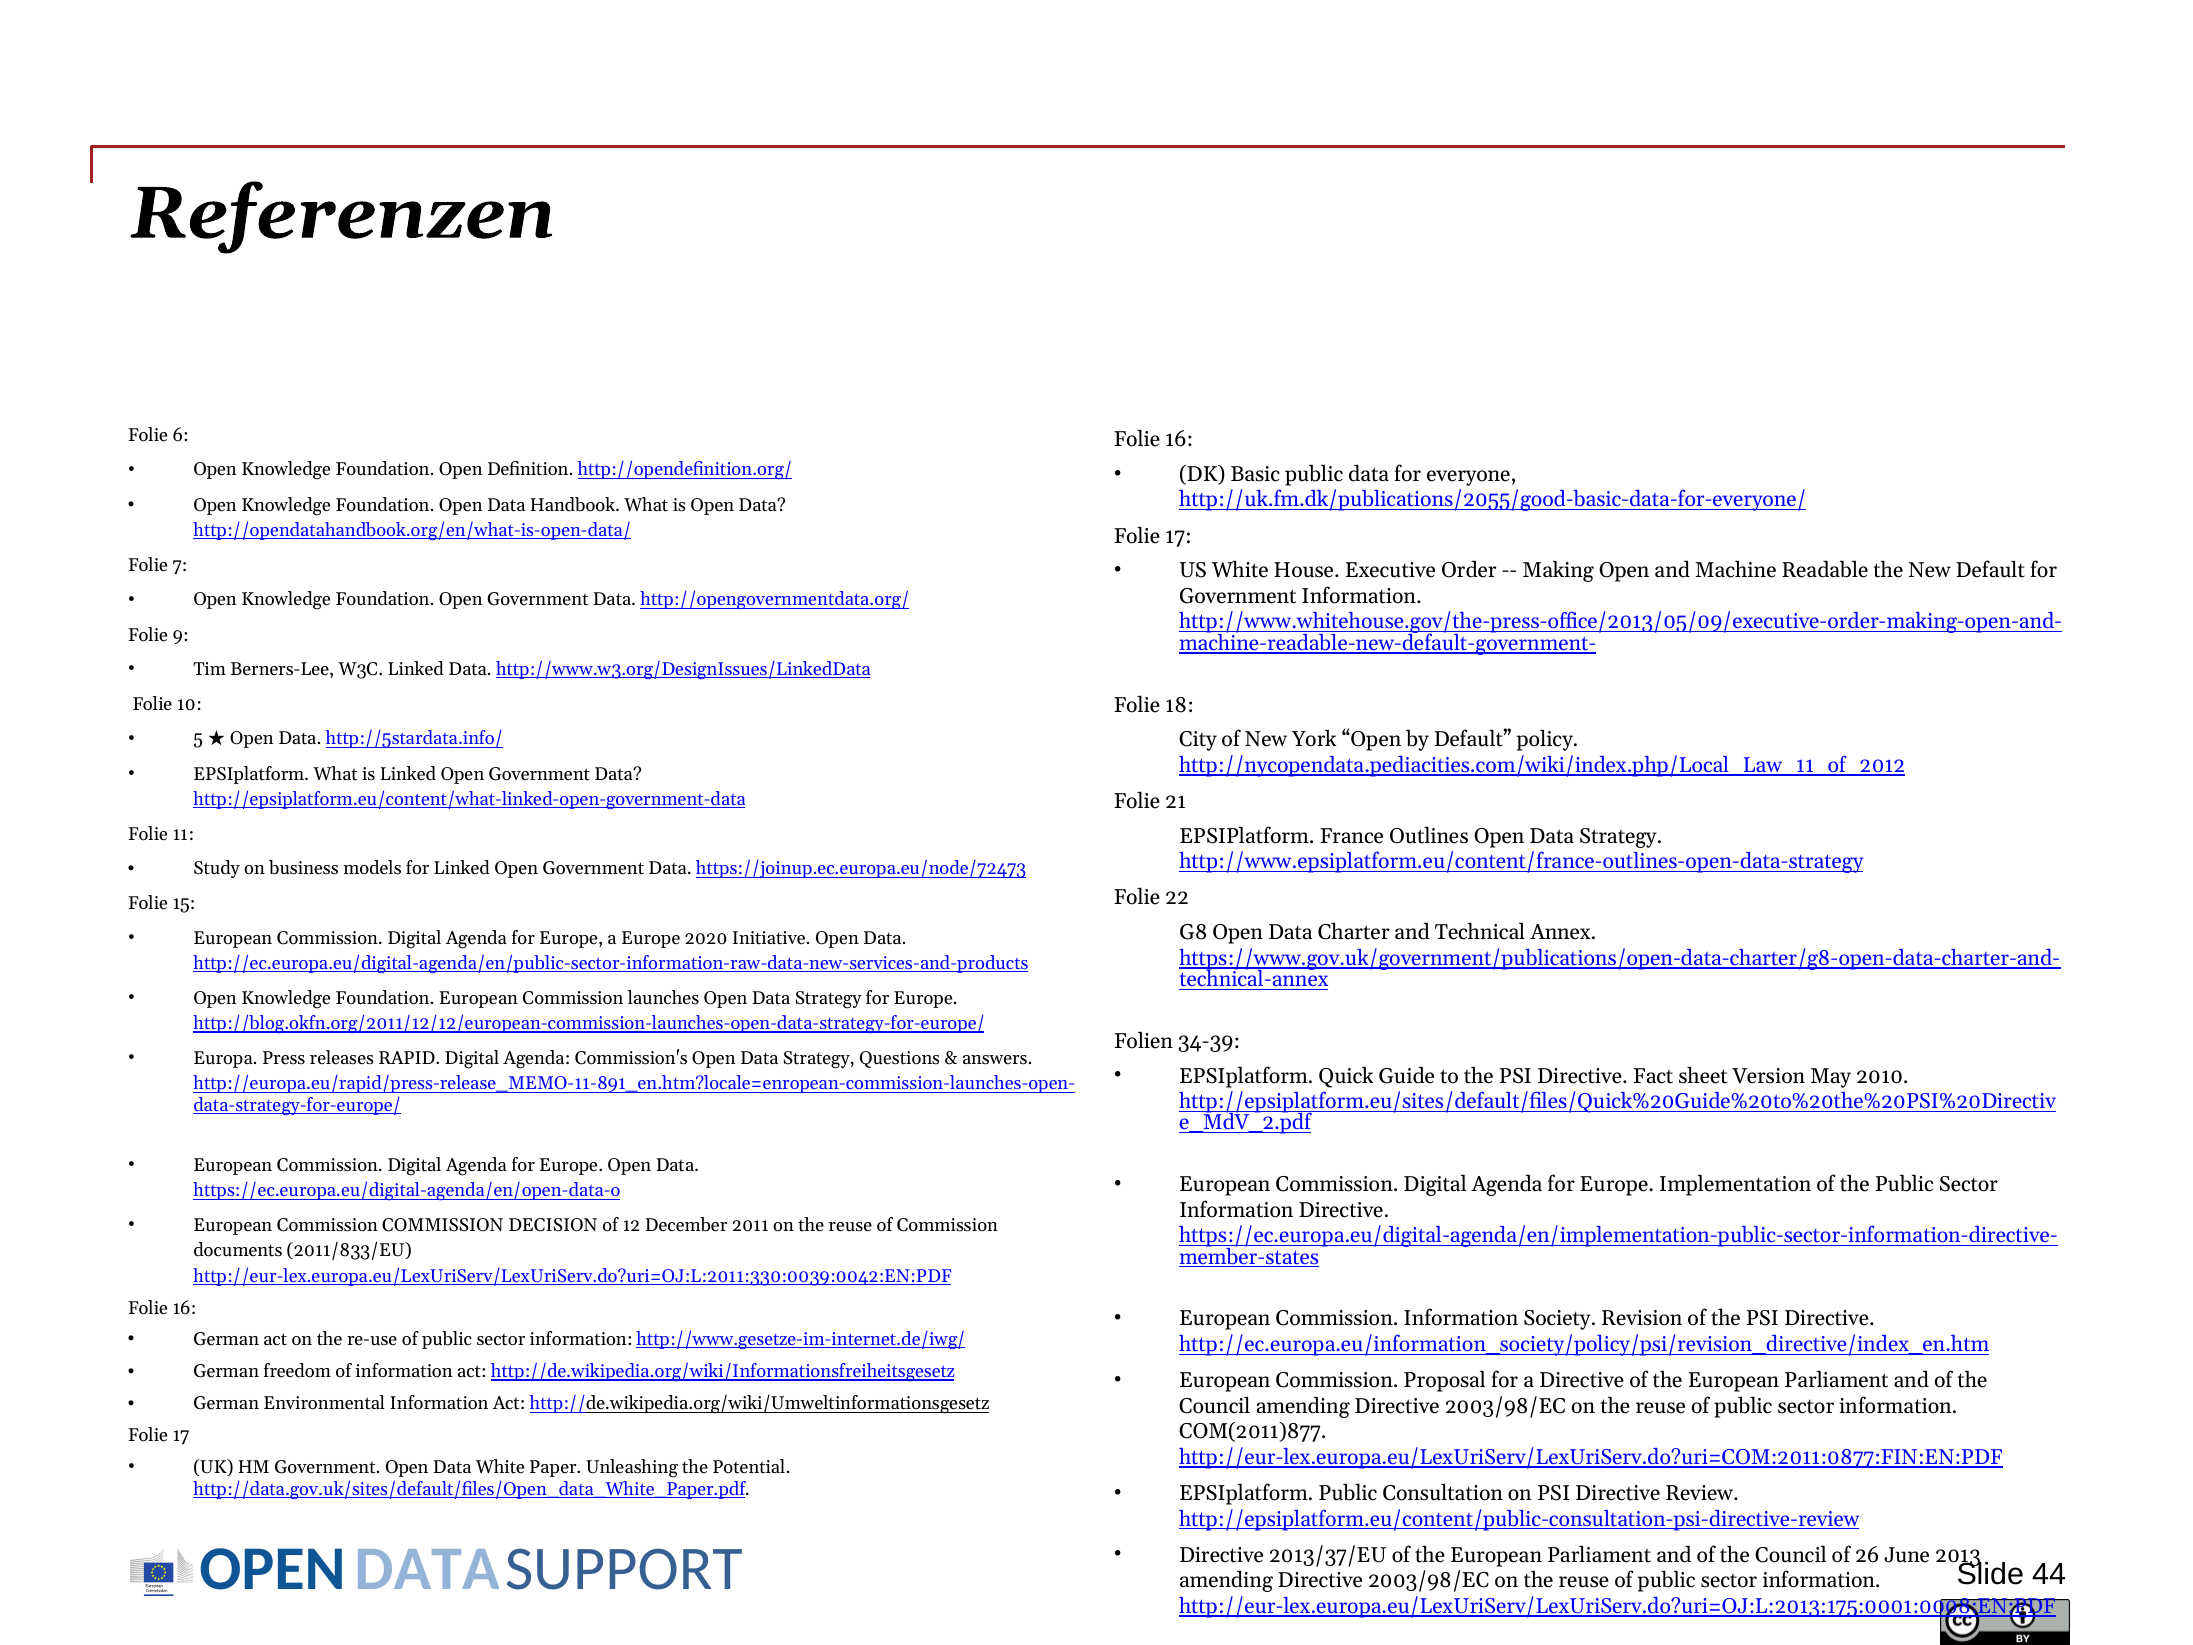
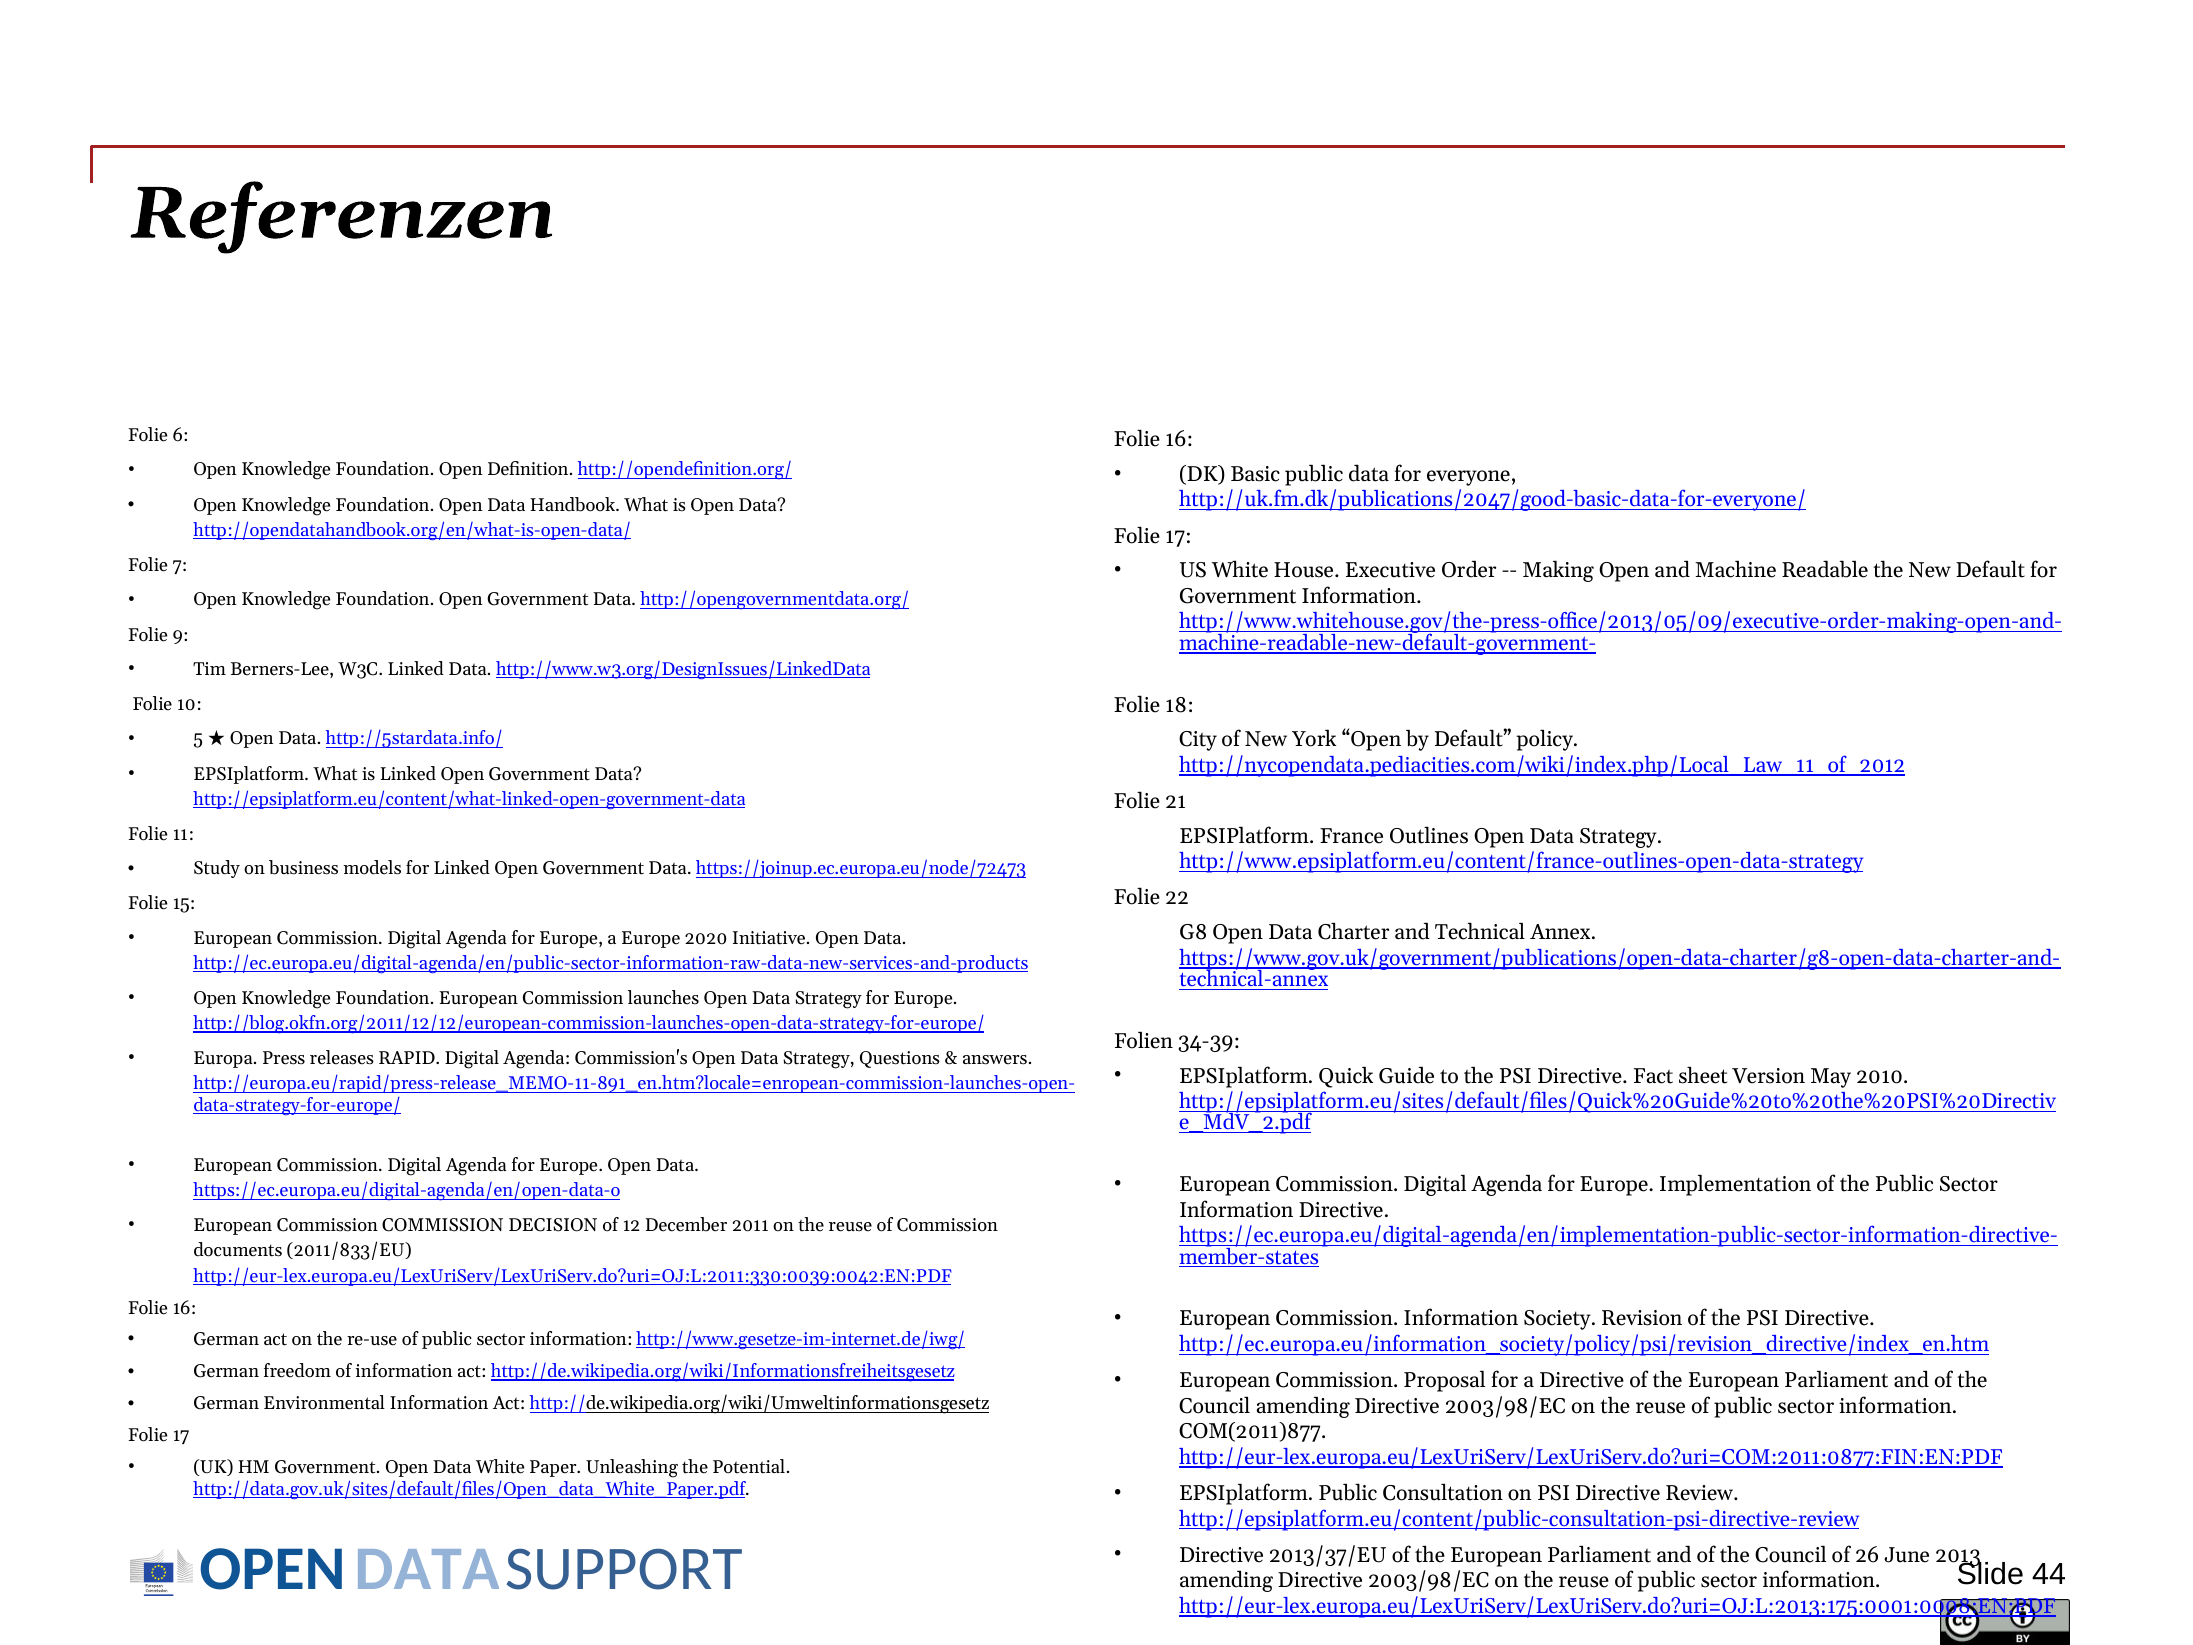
http://uk.fm.dk/publications/2055/good-basic-data-for-everyone/: http://uk.fm.dk/publications/2055/good-basic-data-for-everyone/ -> http://uk.fm.dk/publications/2047/good-basic-data-for-everyone/
